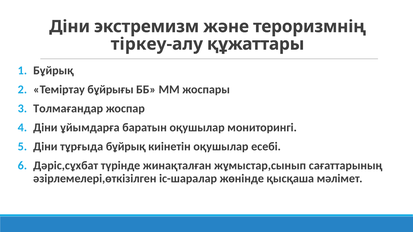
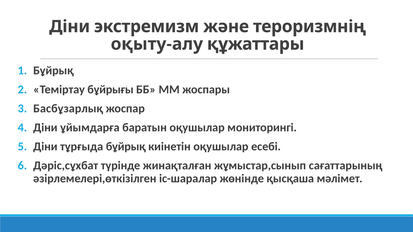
тіркеу-алу: тіркеу-алу -> оқыту-алу
Толмағандар: Толмағандар -> Басбұзарлық
